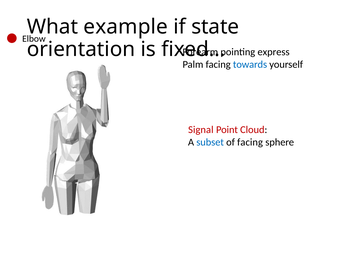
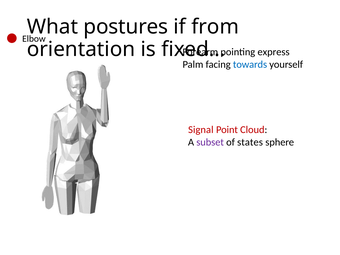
example: example -> postures
state: state -> from
subset colour: blue -> purple
of facing: facing -> states
